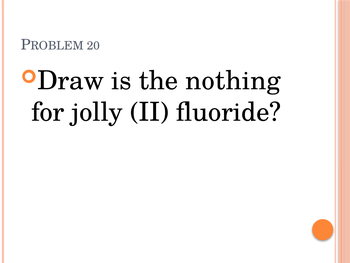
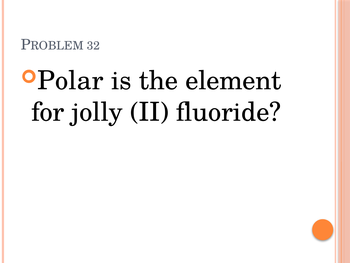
20: 20 -> 32
Draw: Draw -> Polar
nothing: nothing -> element
